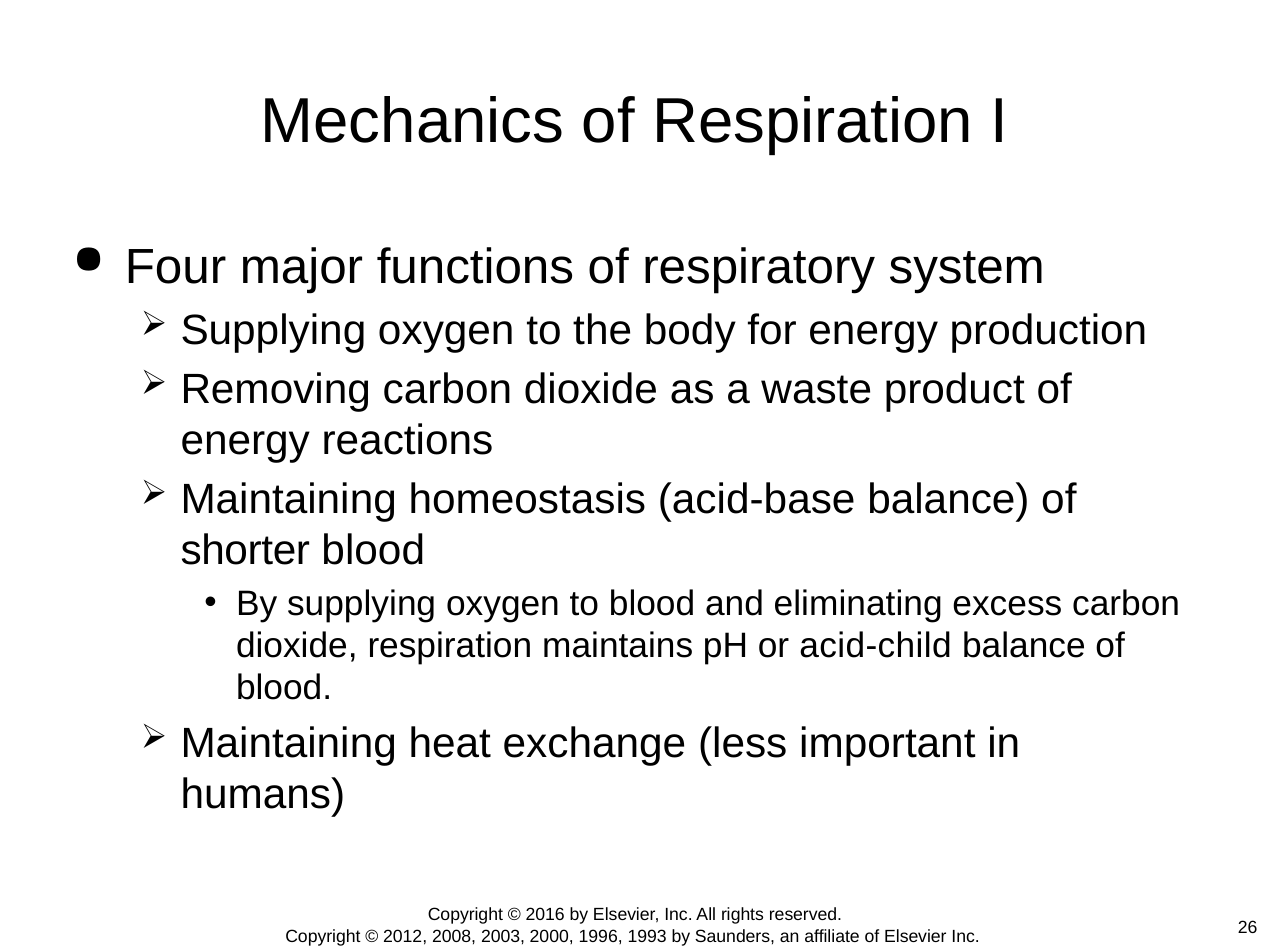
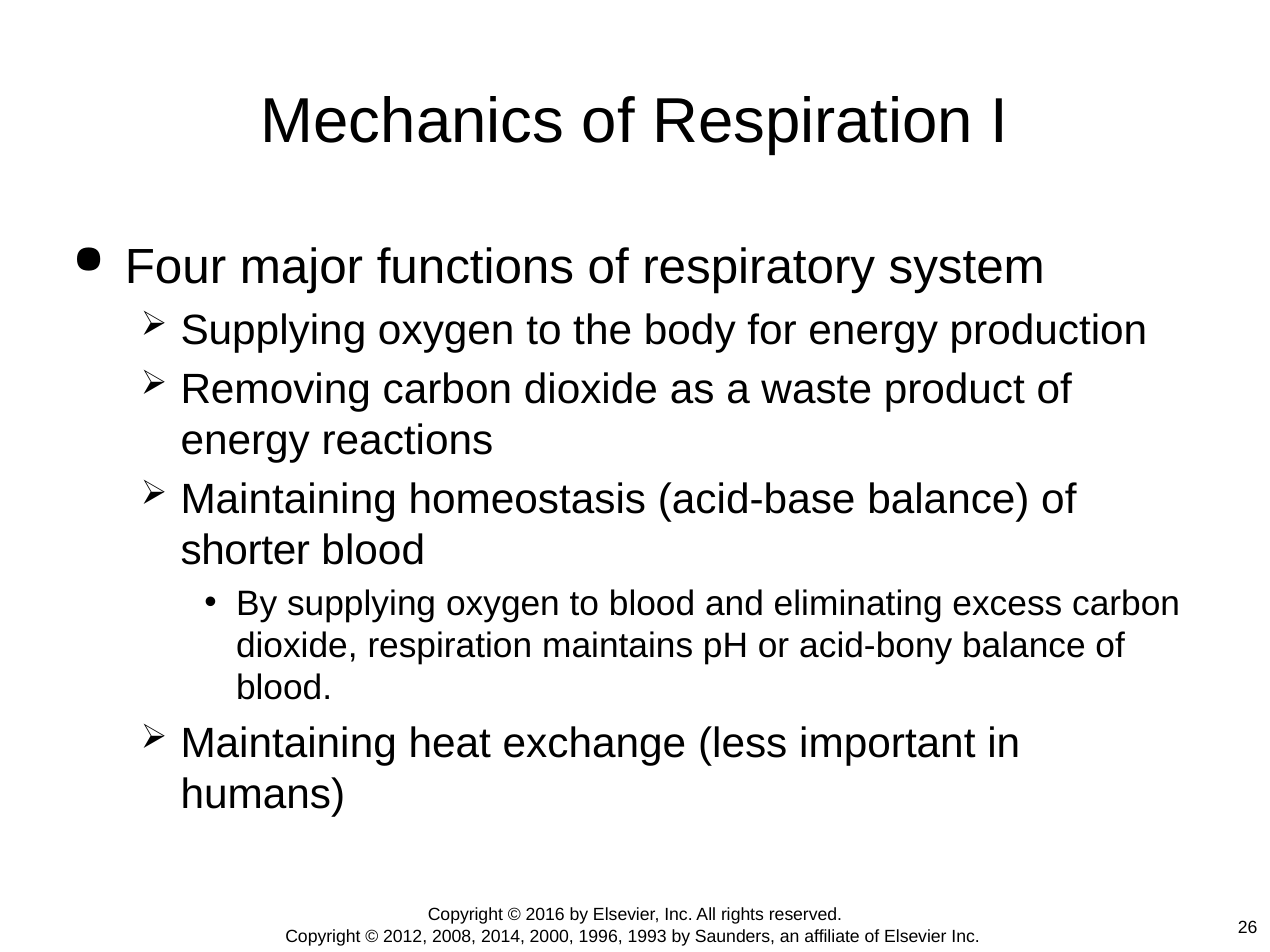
acid-child: acid-child -> acid-bony
2003: 2003 -> 2014
